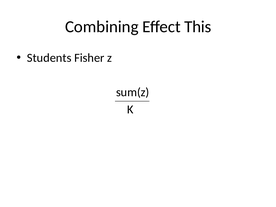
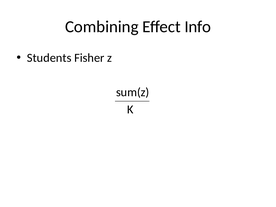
This: This -> Info
